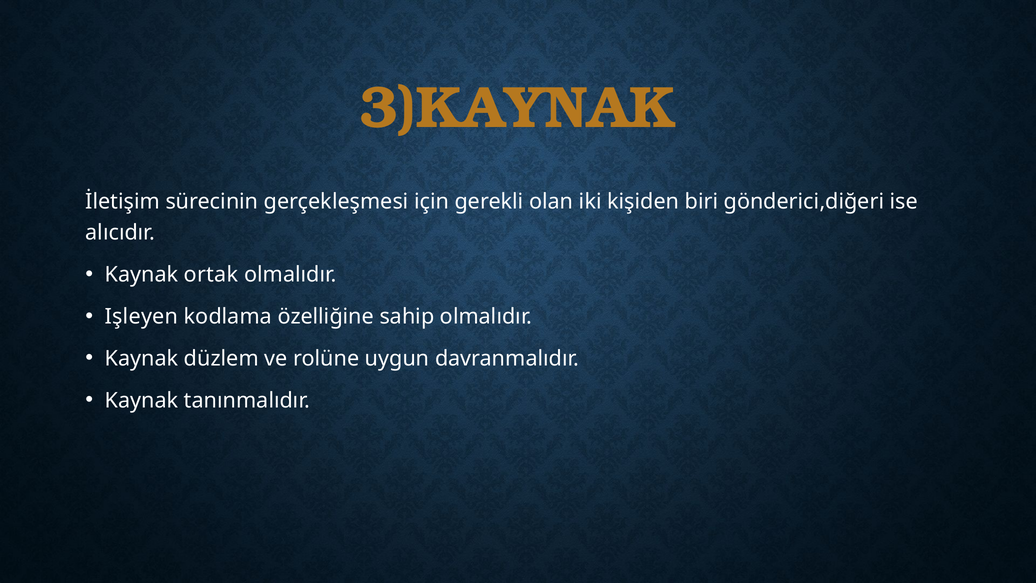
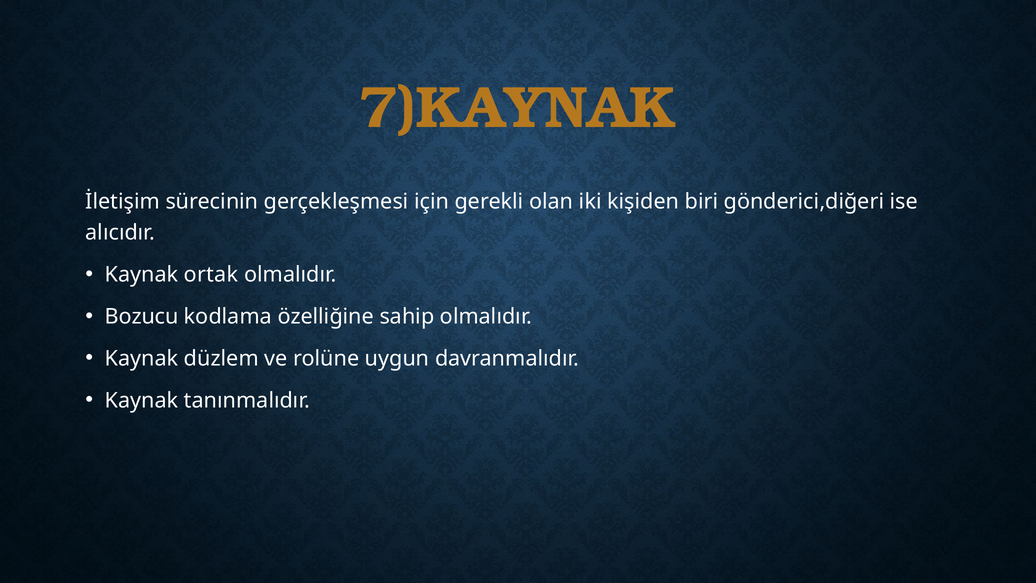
3)KAYNAK: 3)KAYNAK -> 7)KAYNAK
Işleyen: Işleyen -> Bozucu
